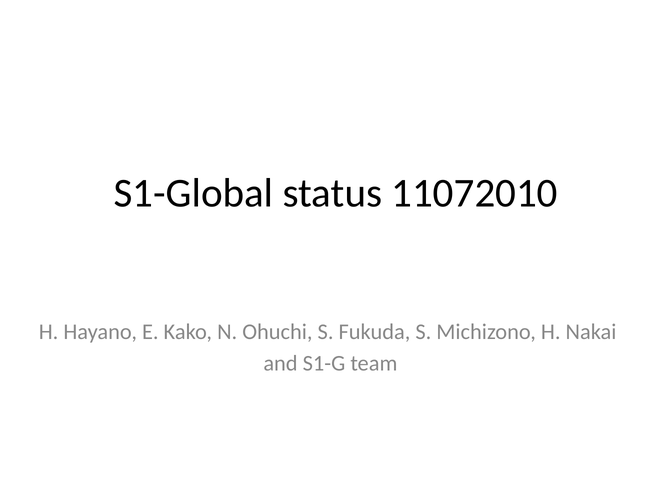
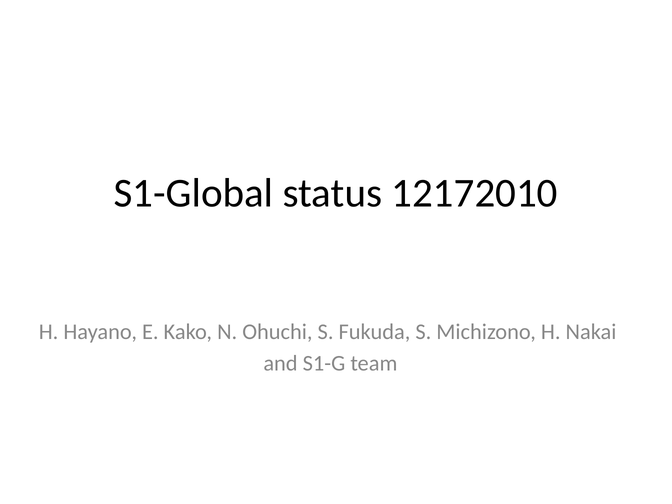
11072010: 11072010 -> 12172010
